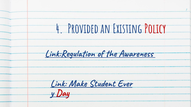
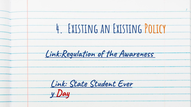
4 Provided: Provided -> Existing
Policy colour: red -> orange
Make: Make -> State
